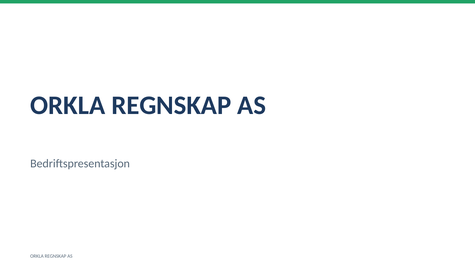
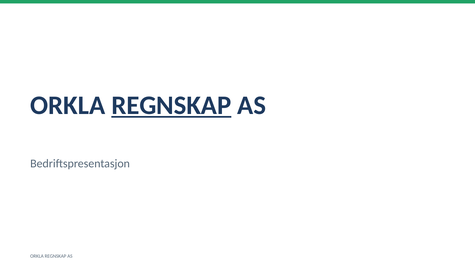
REGNSKAP at (171, 105) underline: none -> present
